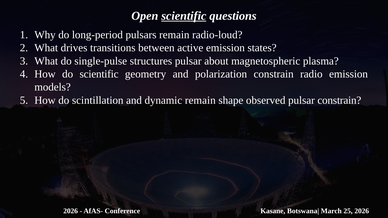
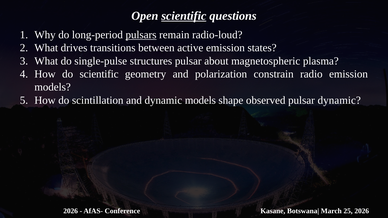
pulsars underline: none -> present
dynamic remain: remain -> models
pulsar constrain: constrain -> dynamic
